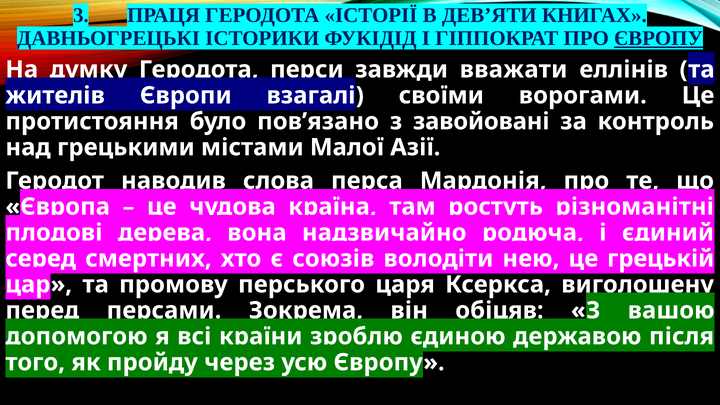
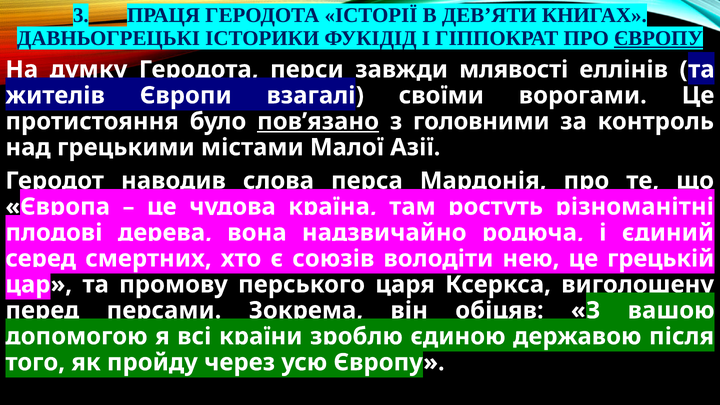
вважати: вважати -> млявості
пов’язано underline: none -> present
завойовані: завойовані -> головними
